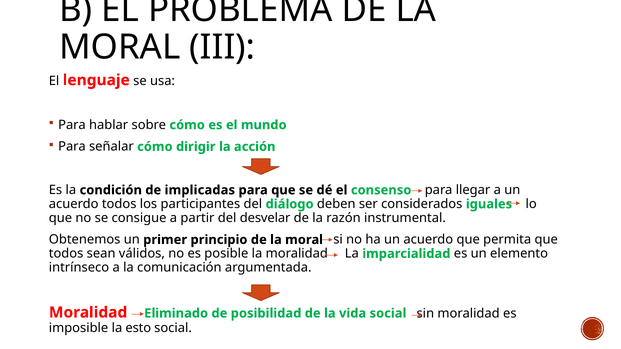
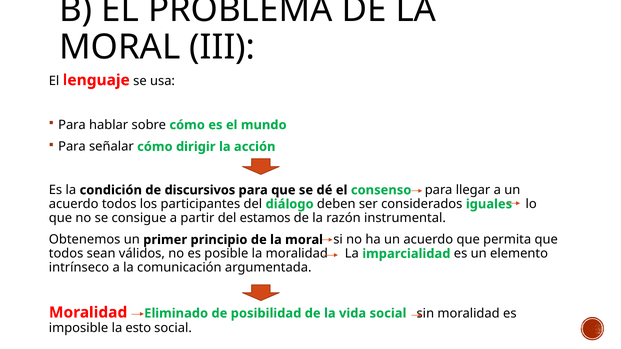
implicadas: implicadas -> discursivos
desvelar: desvelar -> estamos
